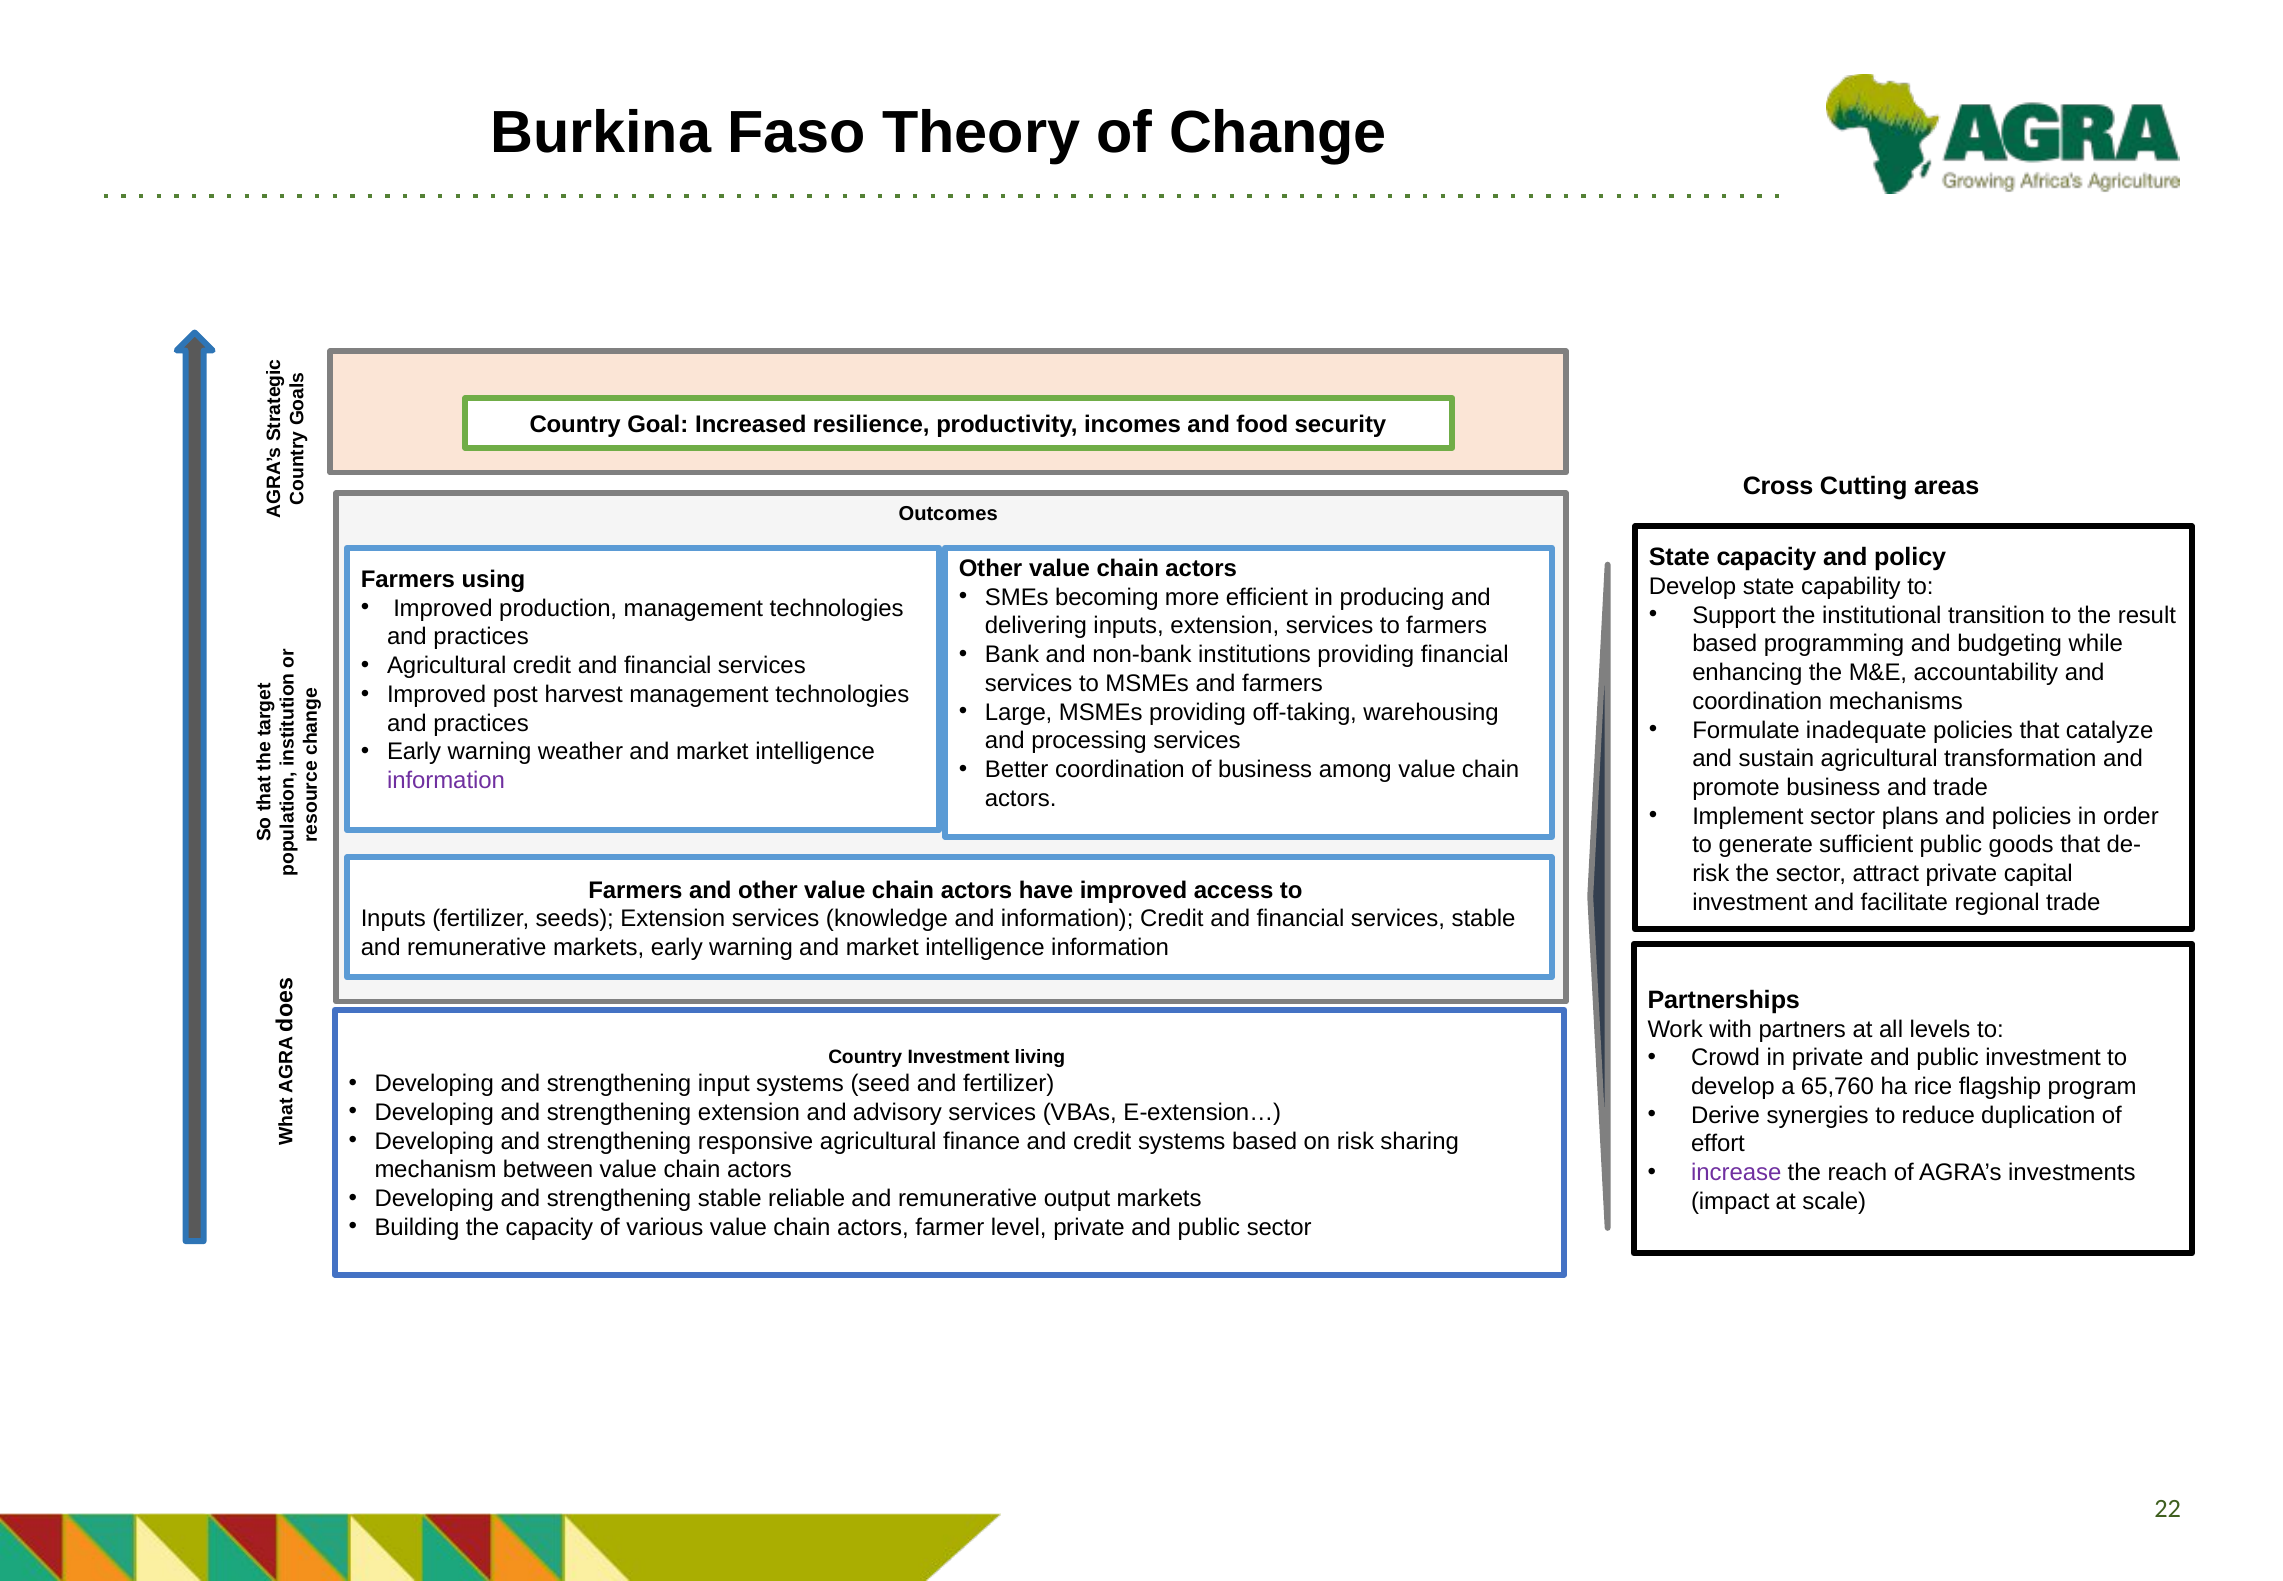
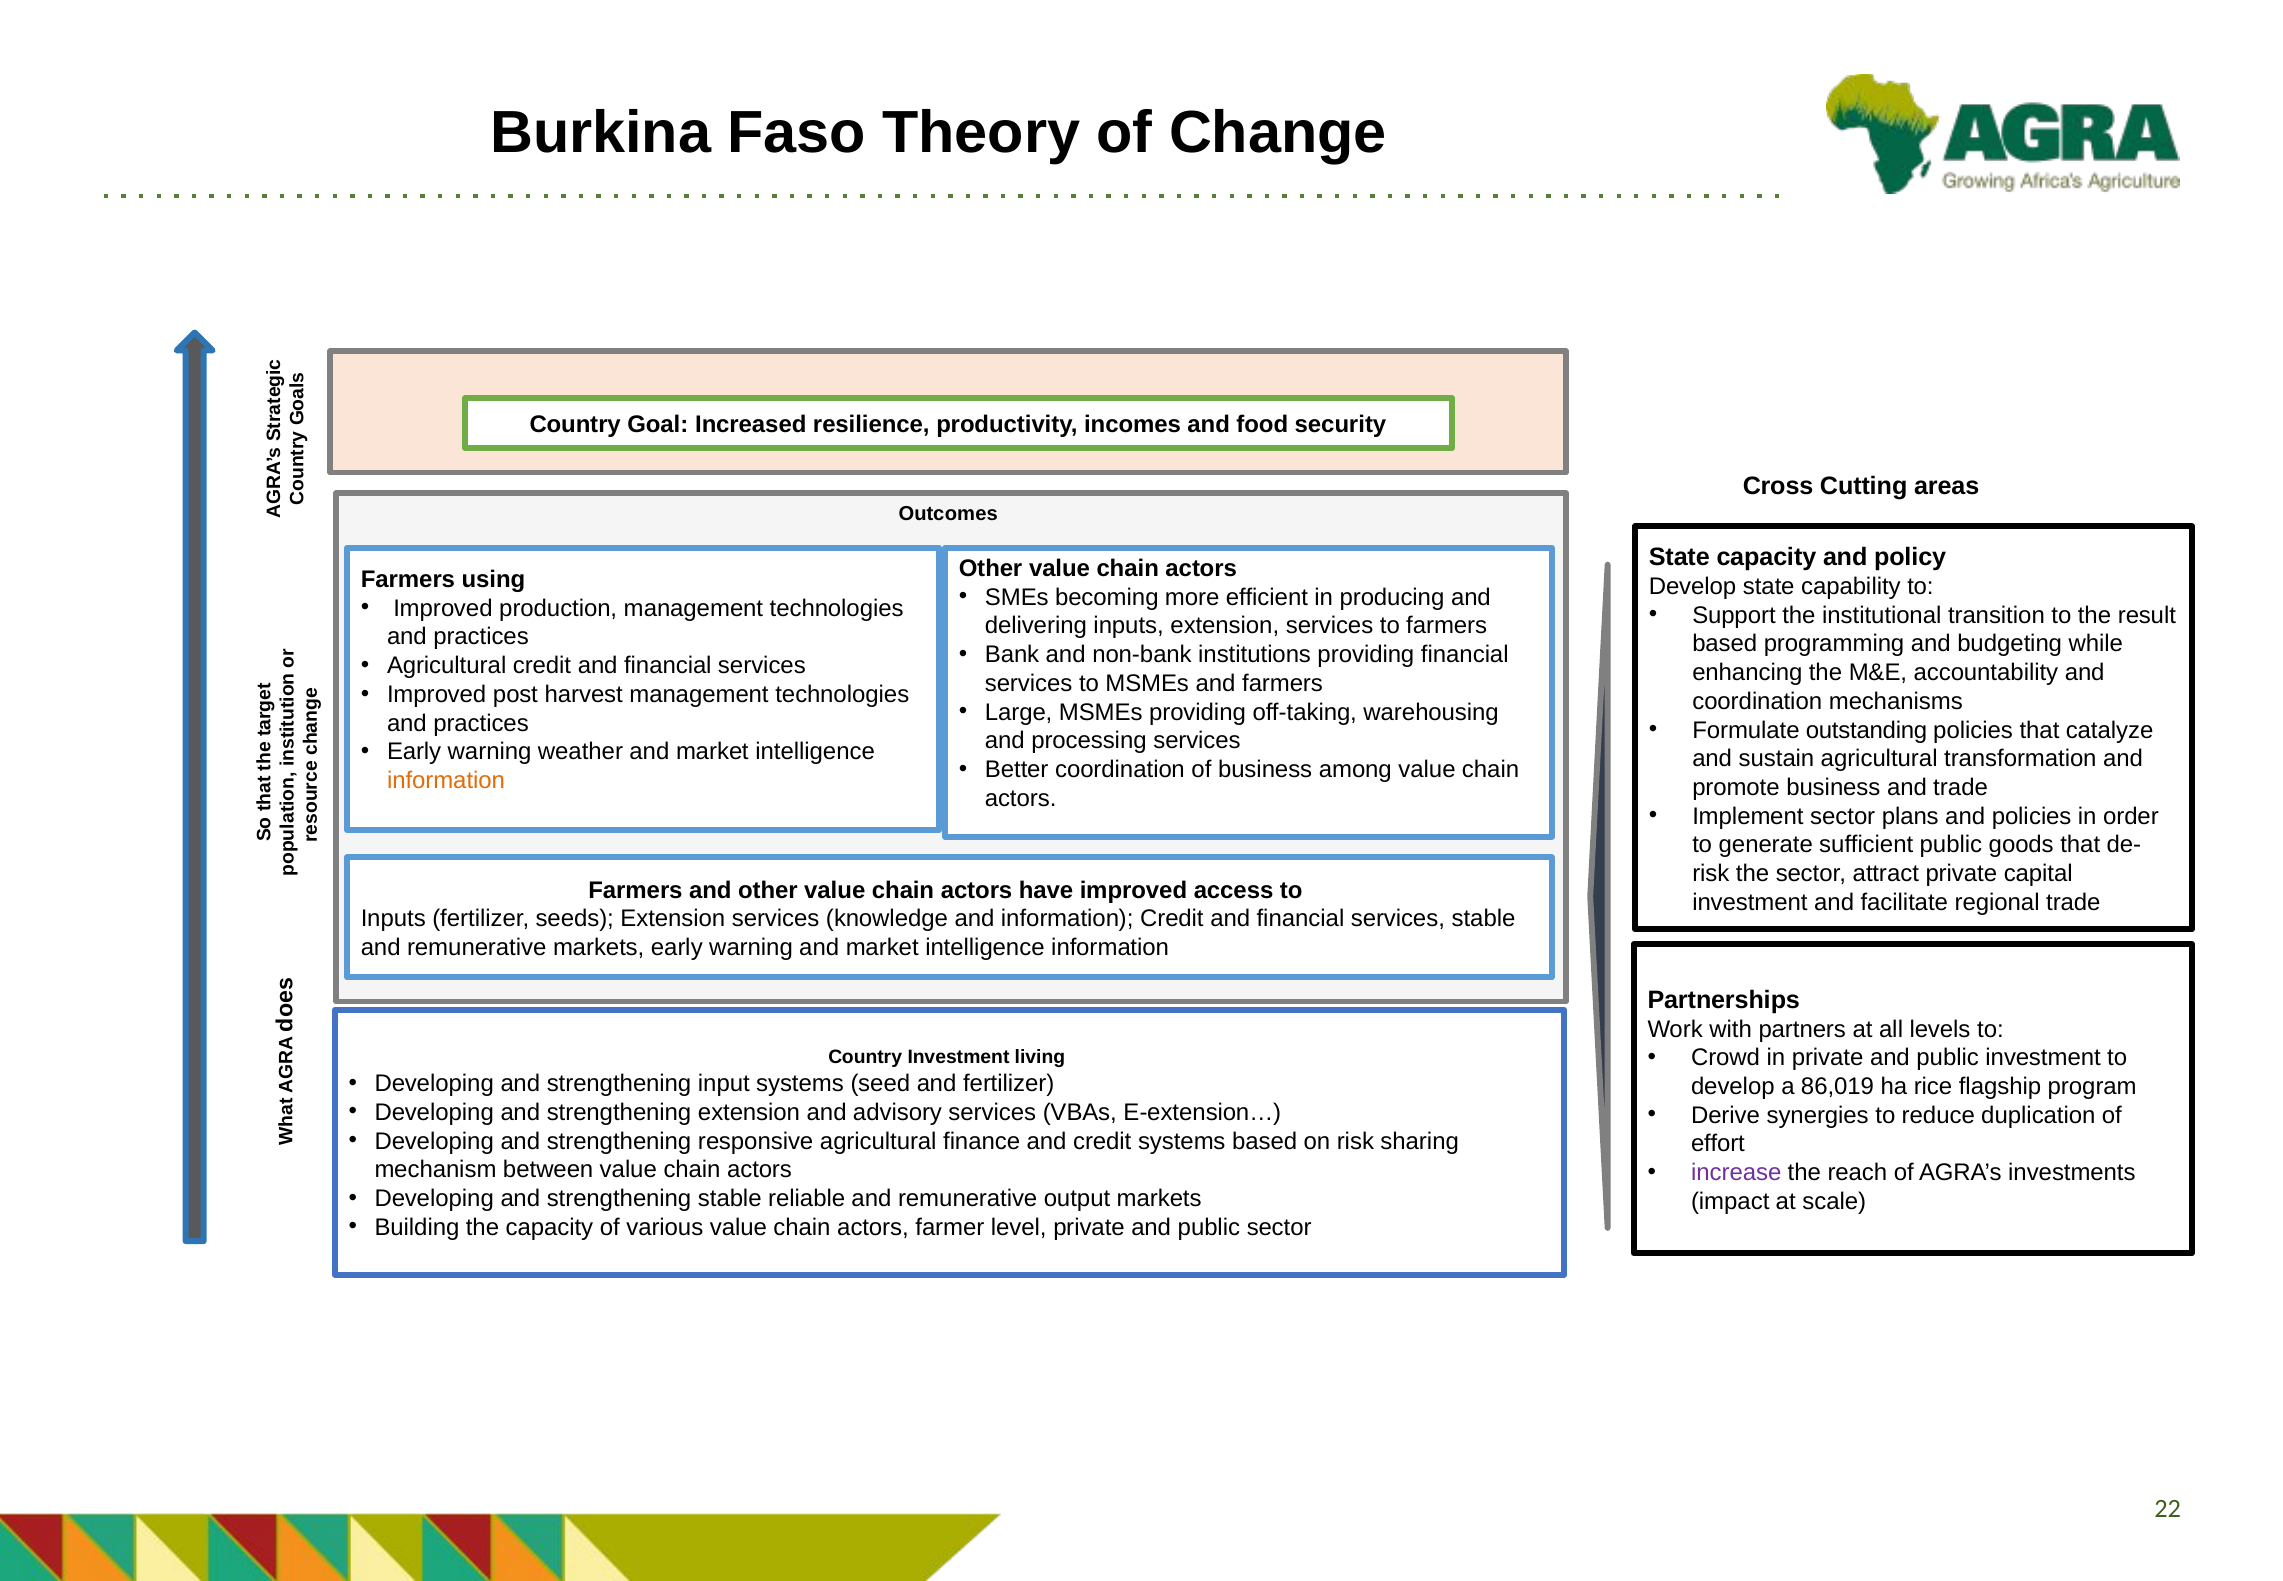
inadequate: inadequate -> outstanding
information at (446, 780) colour: purple -> orange
65,760: 65,760 -> 86,019
